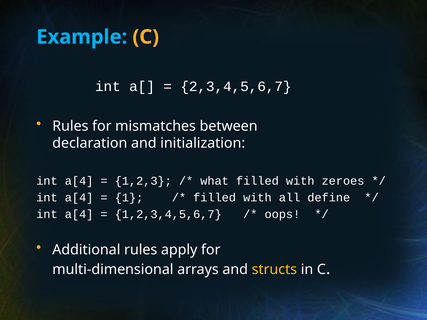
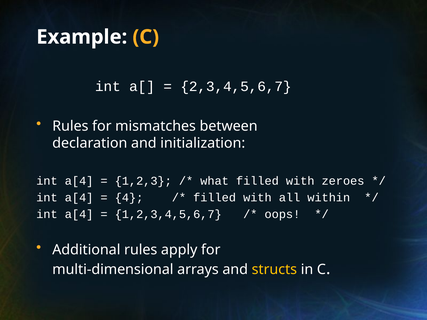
Example colour: light blue -> white
1: 1 -> 4
define: define -> within
